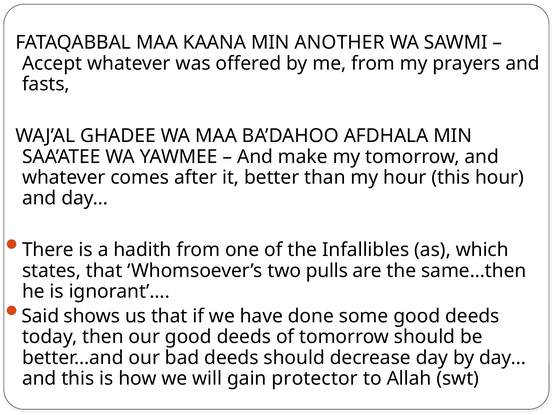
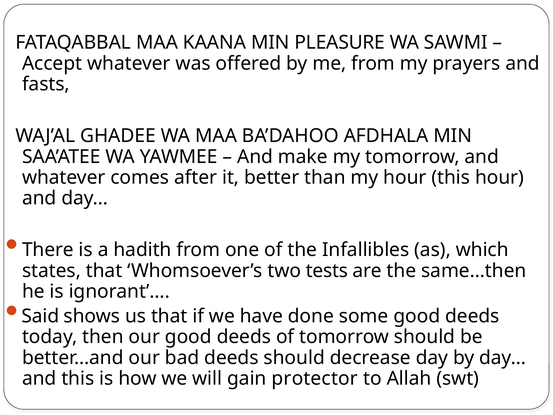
ANOTHER: ANOTHER -> PLEASURE
pulls: pulls -> tests
